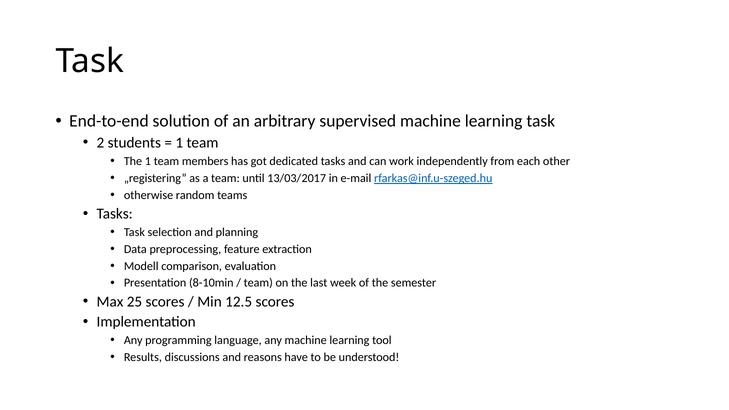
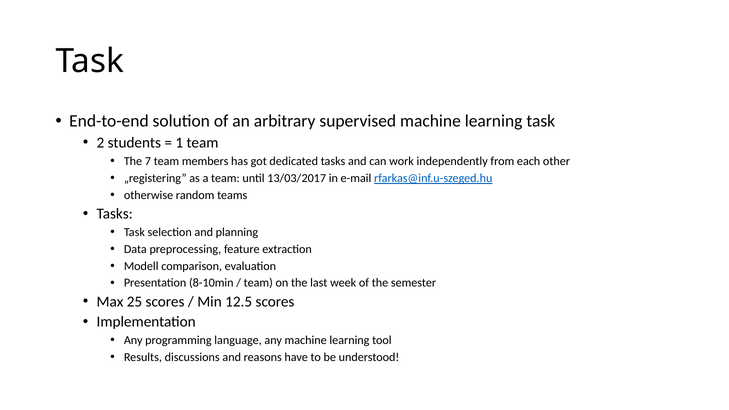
The 1: 1 -> 7
